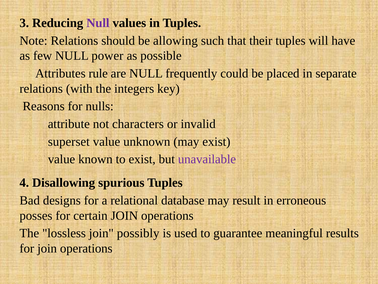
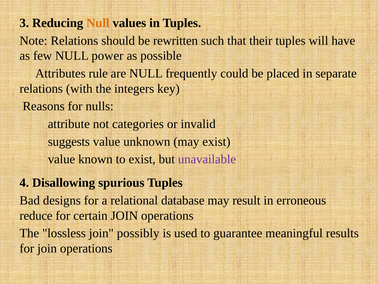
Null at (98, 23) colour: purple -> orange
allowing: allowing -> rewritten
characters: characters -> categories
superset: superset -> suggests
posses: posses -> reduce
